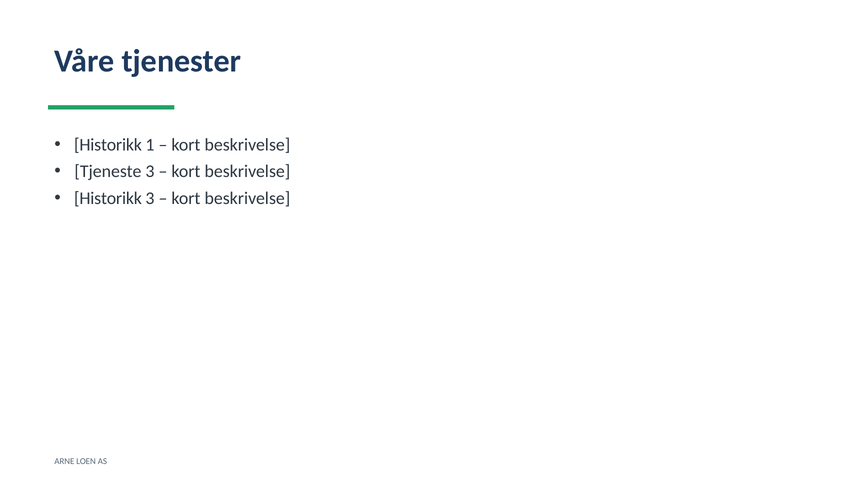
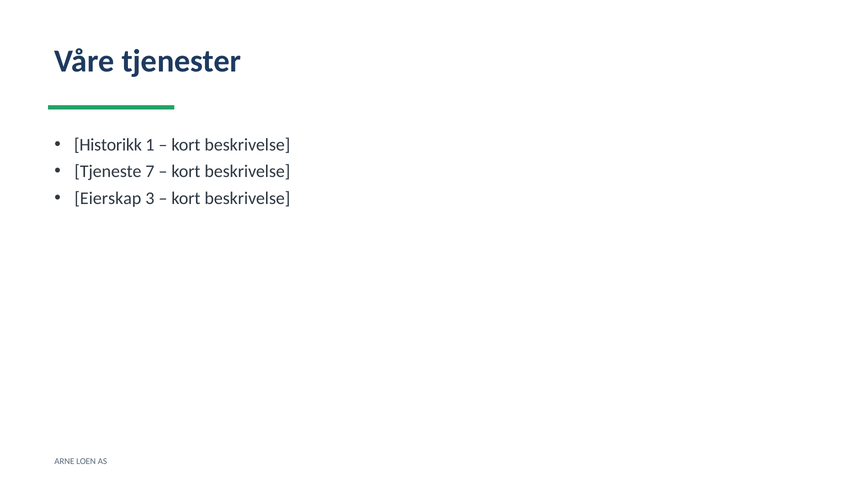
Tjeneste 3: 3 -> 7
Historikk at (108, 198): Historikk -> Eierskap
